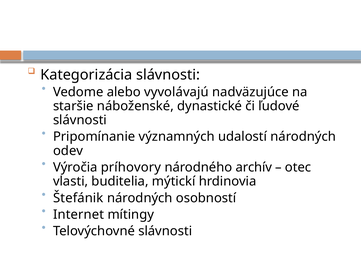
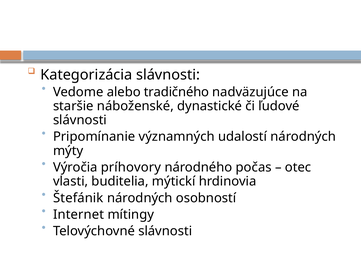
vyvolávajú: vyvolávajú -> tradičného
odev: odev -> mýty
archív: archív -> počas
